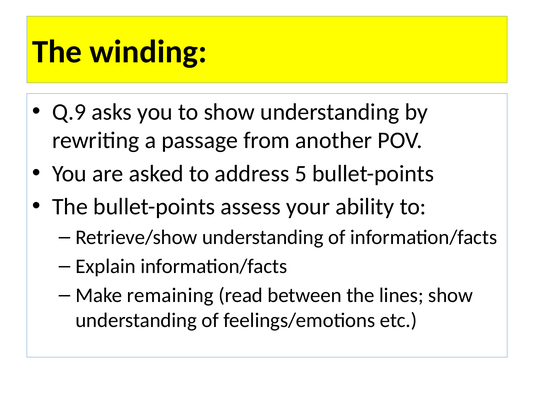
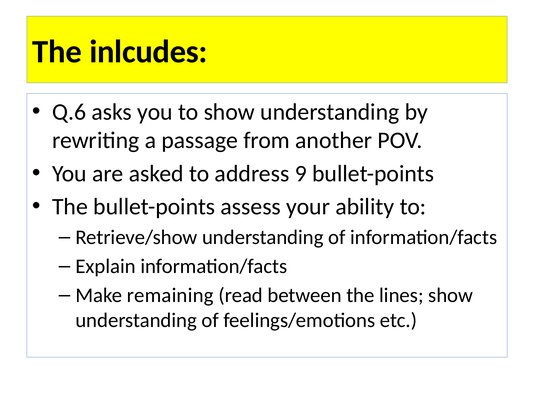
winding: winding -> inlcudes
Q.9: Q.9 -> Q.6
5: 5 -> 9
